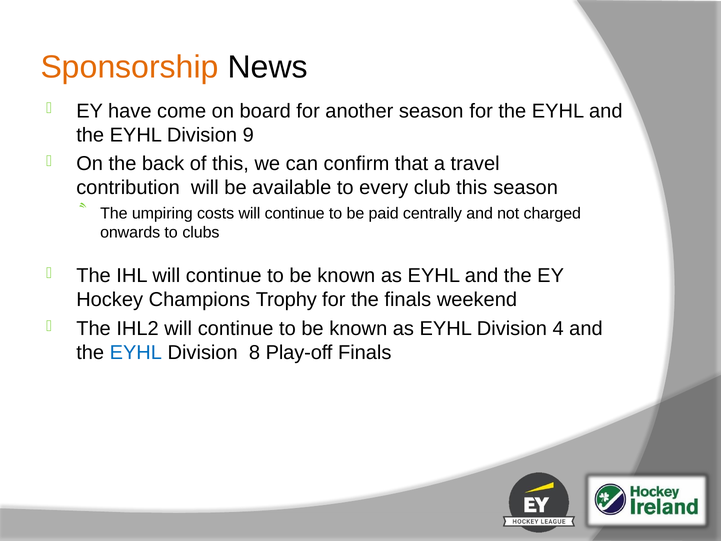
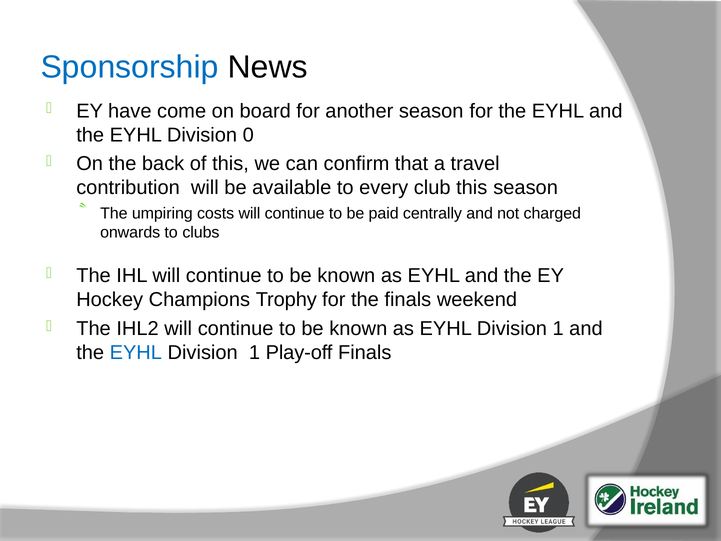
Sponsorship colour: orange -> blue
9: 9 -> 0
as EYHL Division 4: 4 -> 1
8 at (254, 353): 8 -> 1
